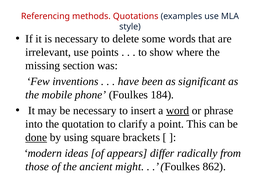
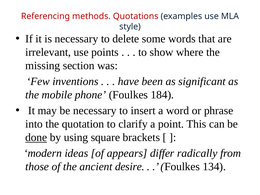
word underline: present -> none
might: might -> desire
862: 862 -> 134
